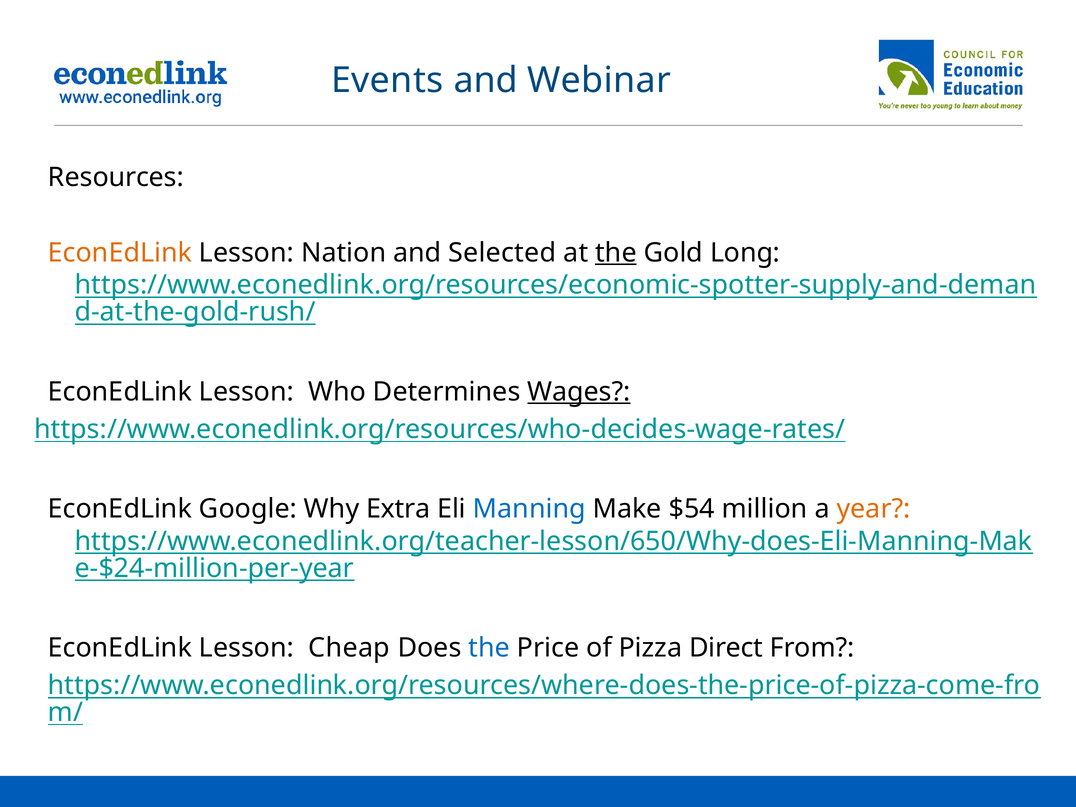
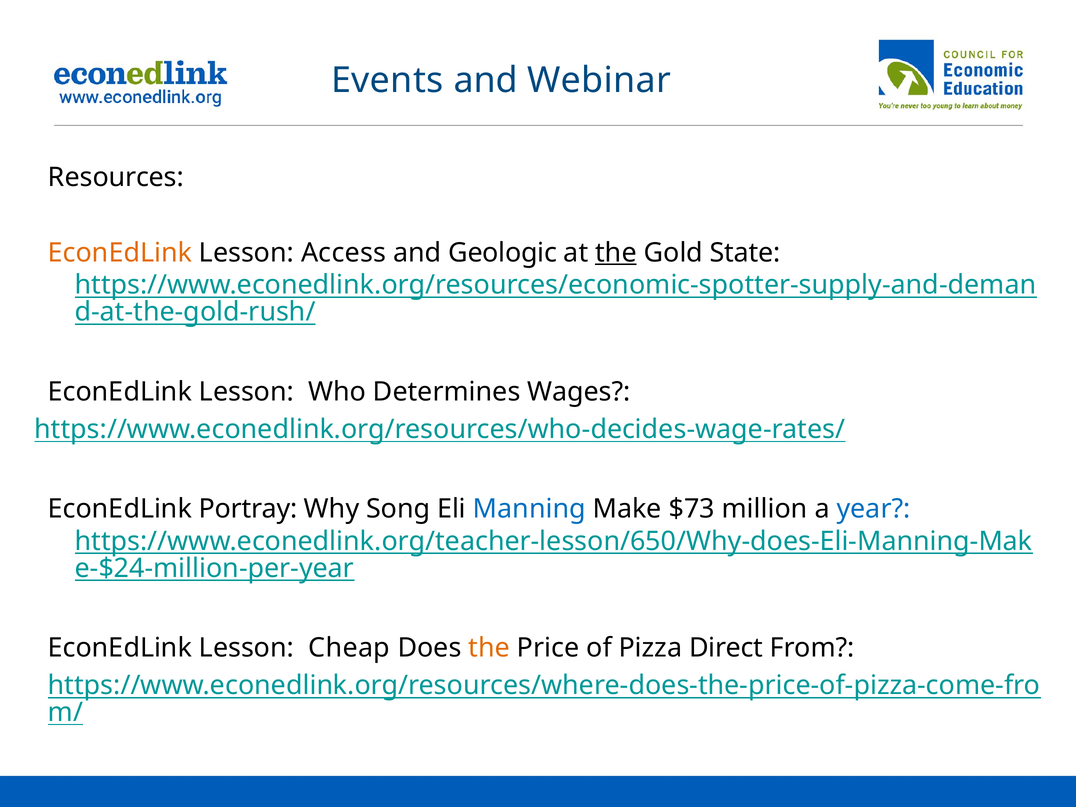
Nation: Nation -> Access
Selected: Selected -> Geologic
Long: Long -> State
Wages underline: present -> none
Google: Google -> Portray
Extra: Extra -> Song
$54: $54 -> $73
year colour: orange -> blue
the at (489, 648) colour: blue -> orange
